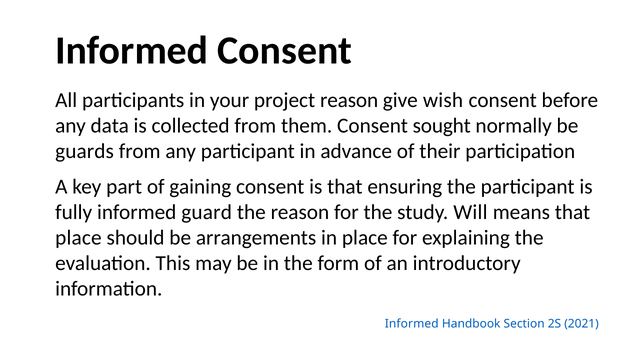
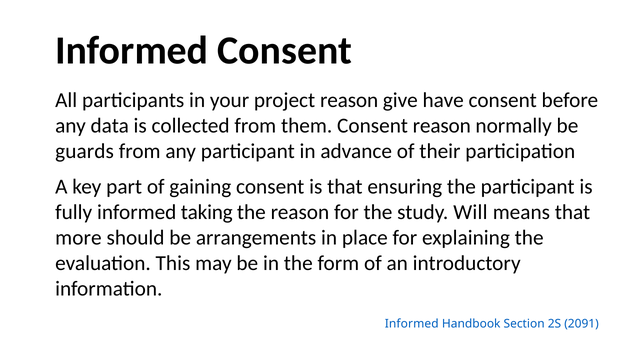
wish: wish -> have
Consent sought: sought -> reason
guard: guard -> taking
place at (78, 238): place -> more
2021: 2021 -> 2091
